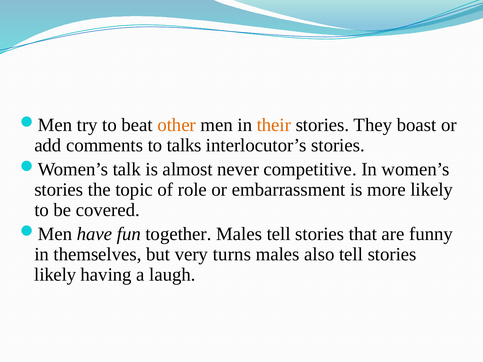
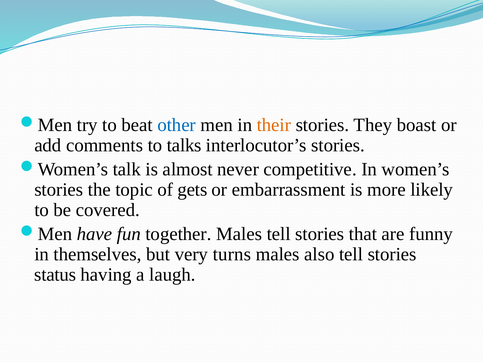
other colour: orange -> blue
role: role -> gets
likely at (55, 275): likely -> status
